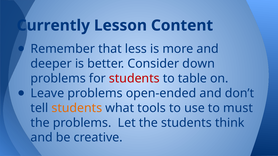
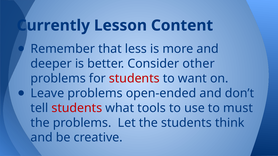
down: down -> other
table: table -> want
students at (77, 108) colour: orange -> red
